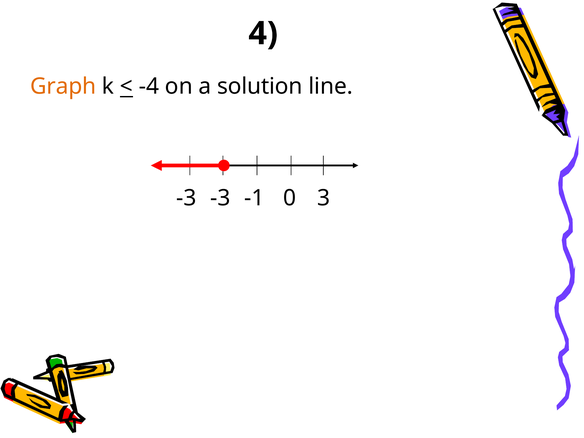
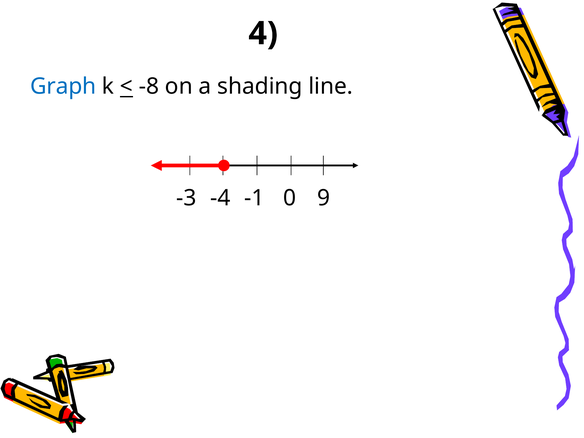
Graph colour: orange -> blue
-4: -4 -> -8
solution: solution -> shading
-3 -3: -3 -> -4
3: 3 -> 9
